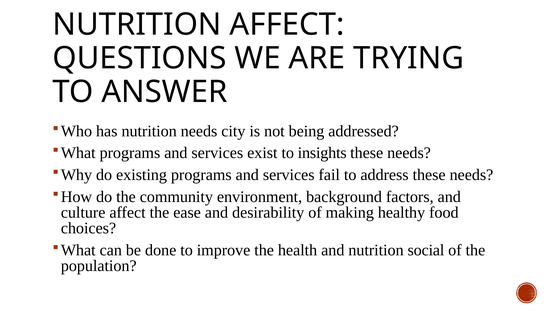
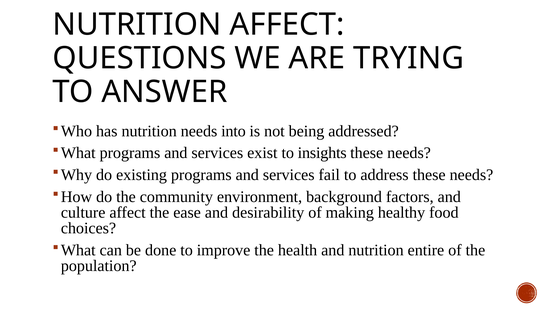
city: city -> into
social: social -> entire
